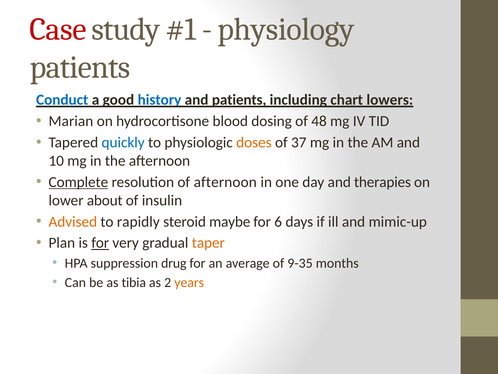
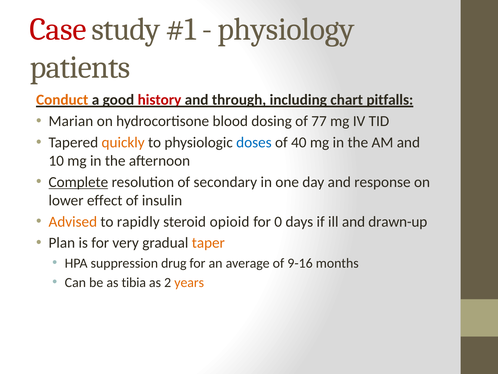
Conduct colour: blue -> orange
history colour: blue -> red
and patients: patients -> through
lowers: lowers -> pitfalls
48: 48 -> 77
quickly colour: blue -> orange
doses colour: orange -> blue
37: 37 -> 40
of afternoon: afternoon -> secondary
therapies: therapies -> response
about: about -> effect
maybe: maybe -> opioid
6: 6 -> 0
mimic-up: mimic-up -> drawn-up
for at (100, 243) underline: present -> none
9-35: 9-35 -> 9-16
